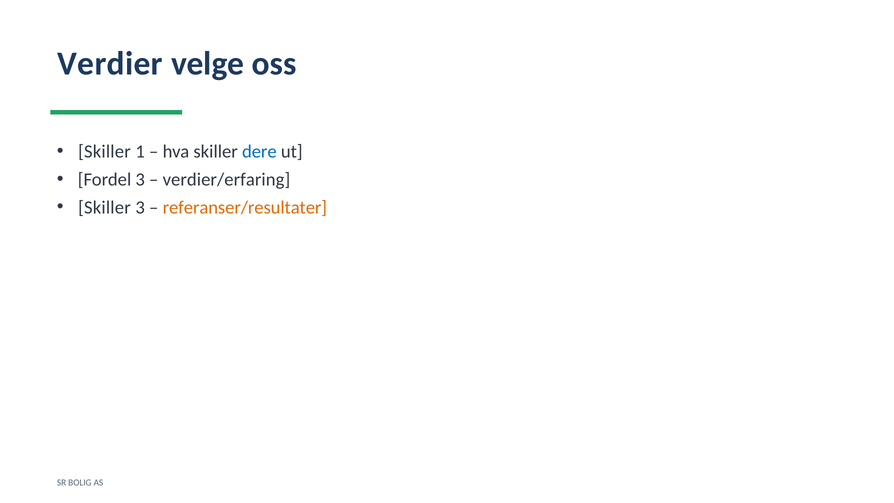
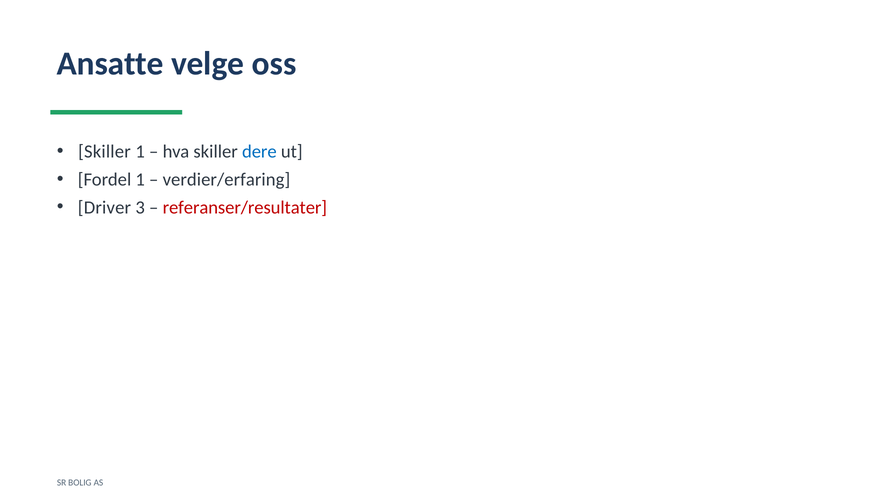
Verdier: Verdier -> Ansatte
Fordel 3: 3 -> 1
Skiller at (104, 207): Skiller -> Driver
referanser/resultater colour: orange -> red
